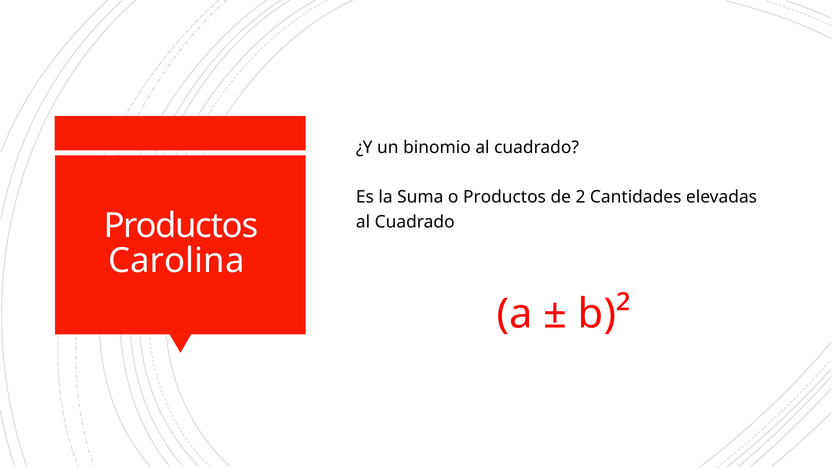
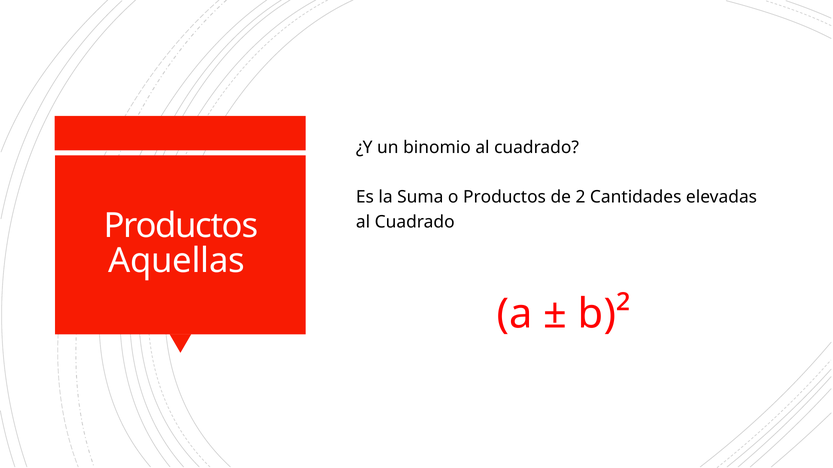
Carolina: Carolina -> Aquellas
